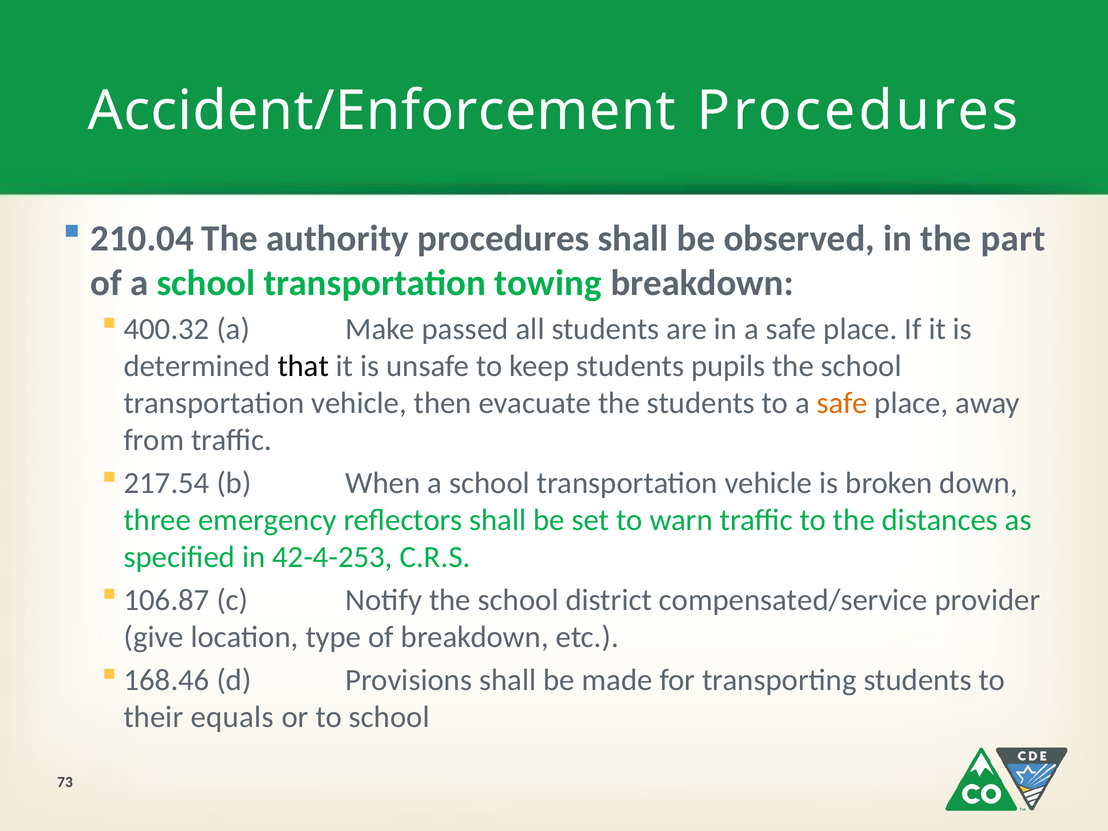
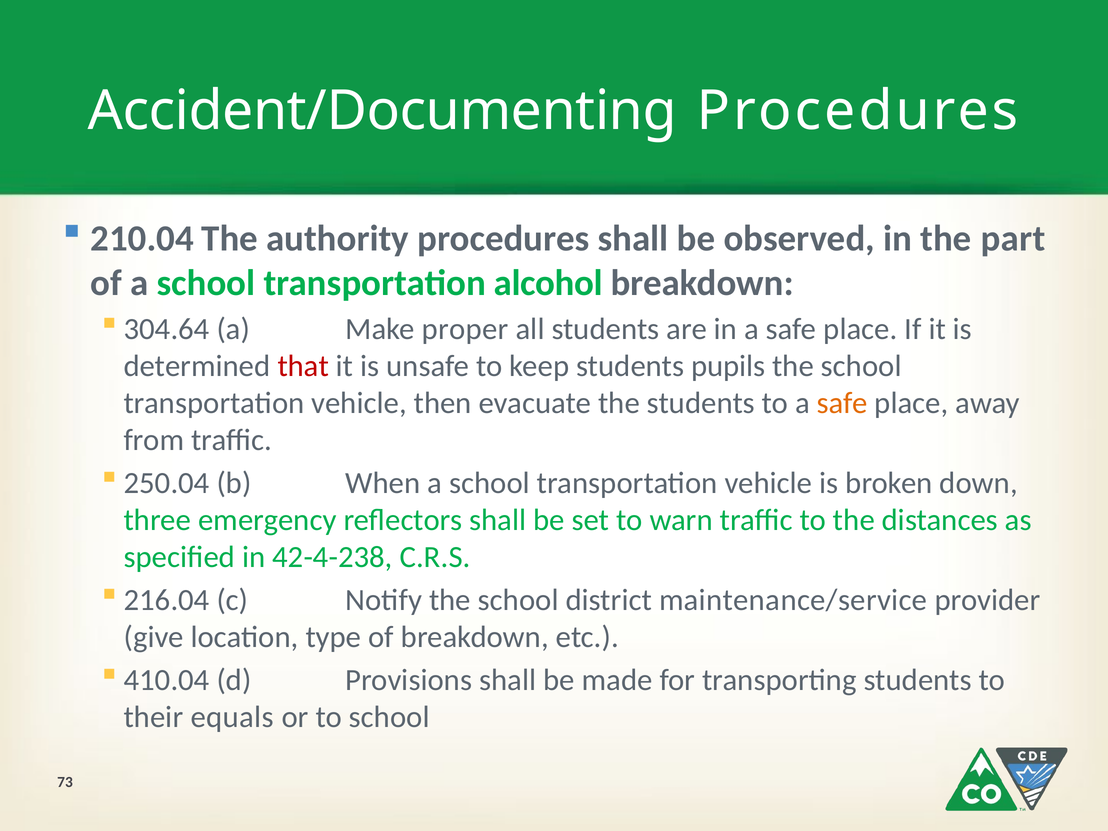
Accident/Enforcement: Accident/Enforcement -> Accident/Documenting
towing: towing -> alcohol
400.32: 400.32 -> 304.64
passed: passed -> proper
that colour: black -> red
217.54: 217.54 -> 250.04
42-4-253: 42-4-253 -> 42-4-238
106.87: 106.87 -> 216.04
compensated/service: compensated/service -> maintenance/service
168.46: 168.46 -> 410.04
